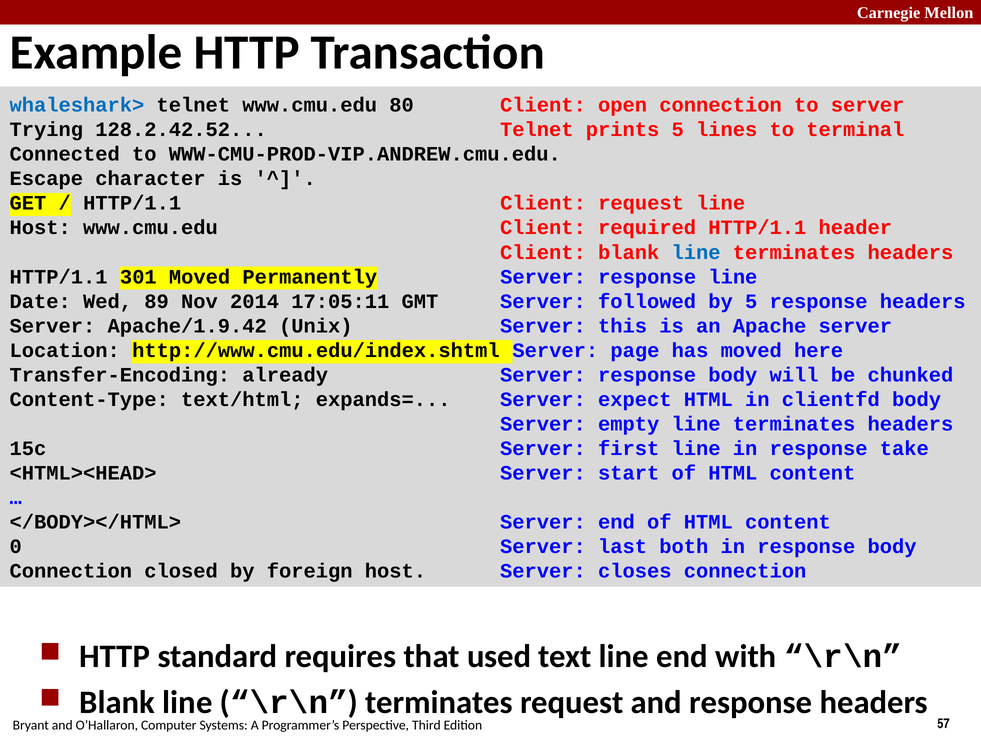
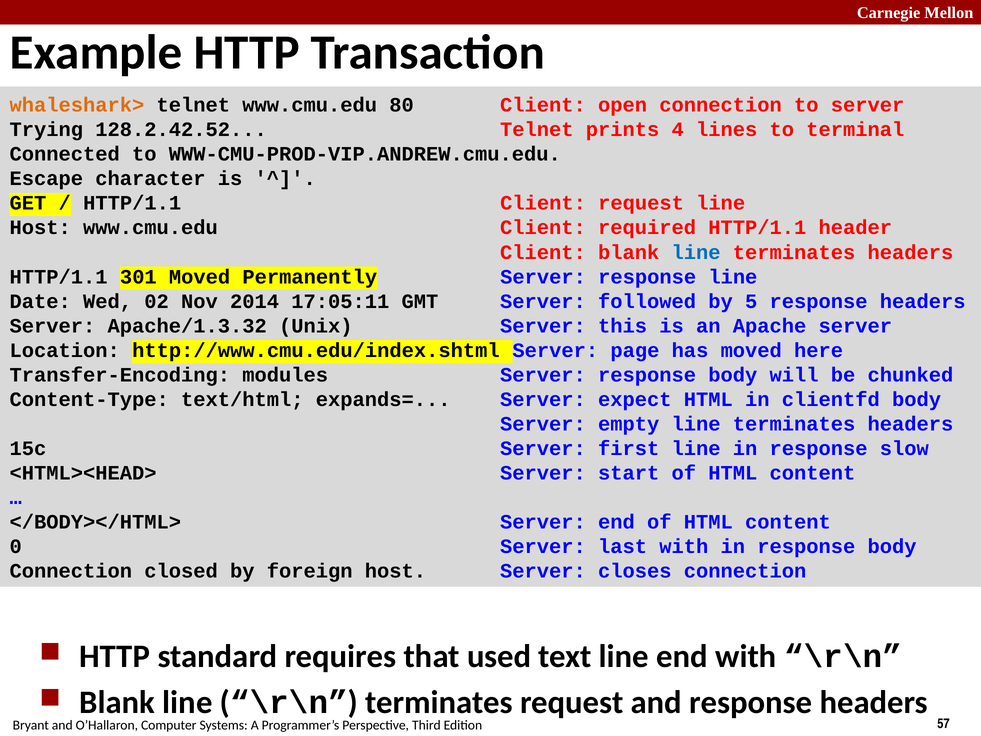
whaleshark> colour: blue -> orange
prints 5: 5 -> 4
89: 89 -> 02
Apache/1.9.42: Apache/1.9.42 -> Apache/1.3.32
already: already -> modules
take: take -> slow
last both: both -> with
